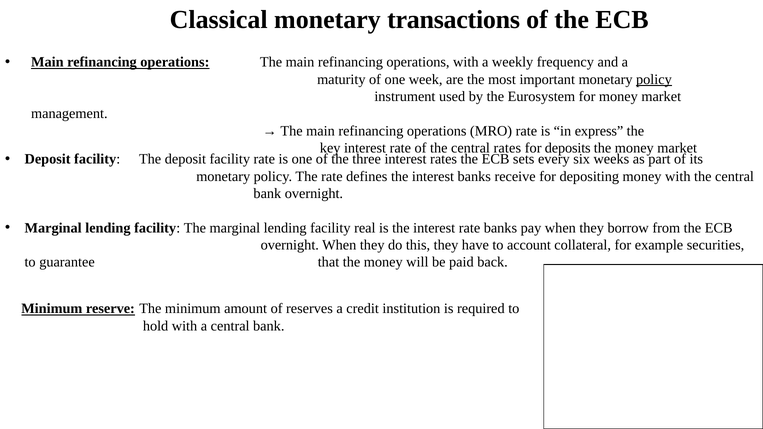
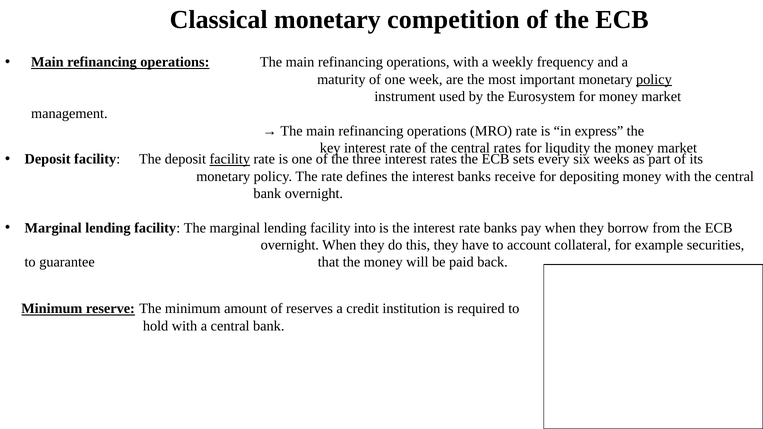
transactions: transactions -> competition
deposits: deposits -> liqudity
facility at (230, 159) underline: none -> present
real: real -> into
